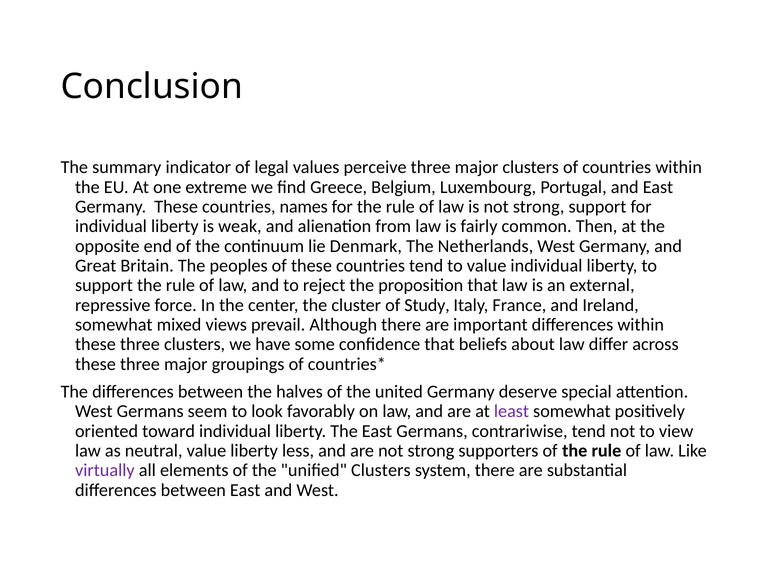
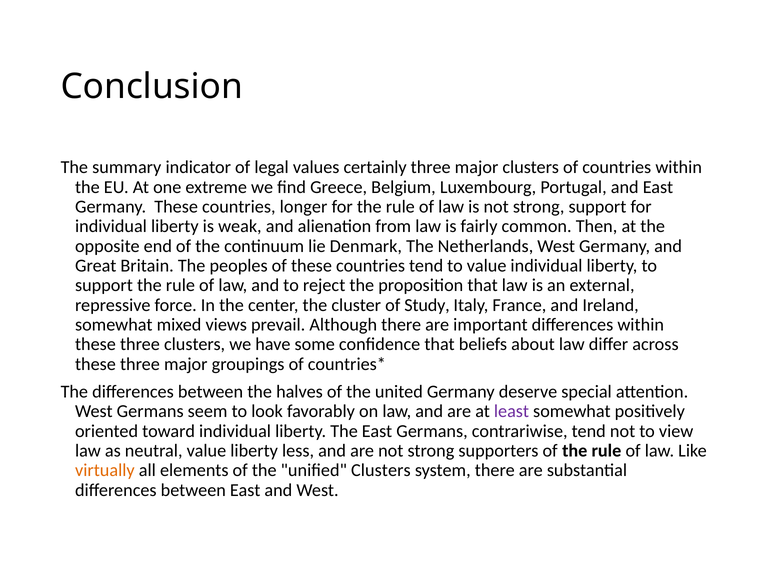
perceive: perceive -> certainly
names: names -> longer
virtually colour: purple -> orange
